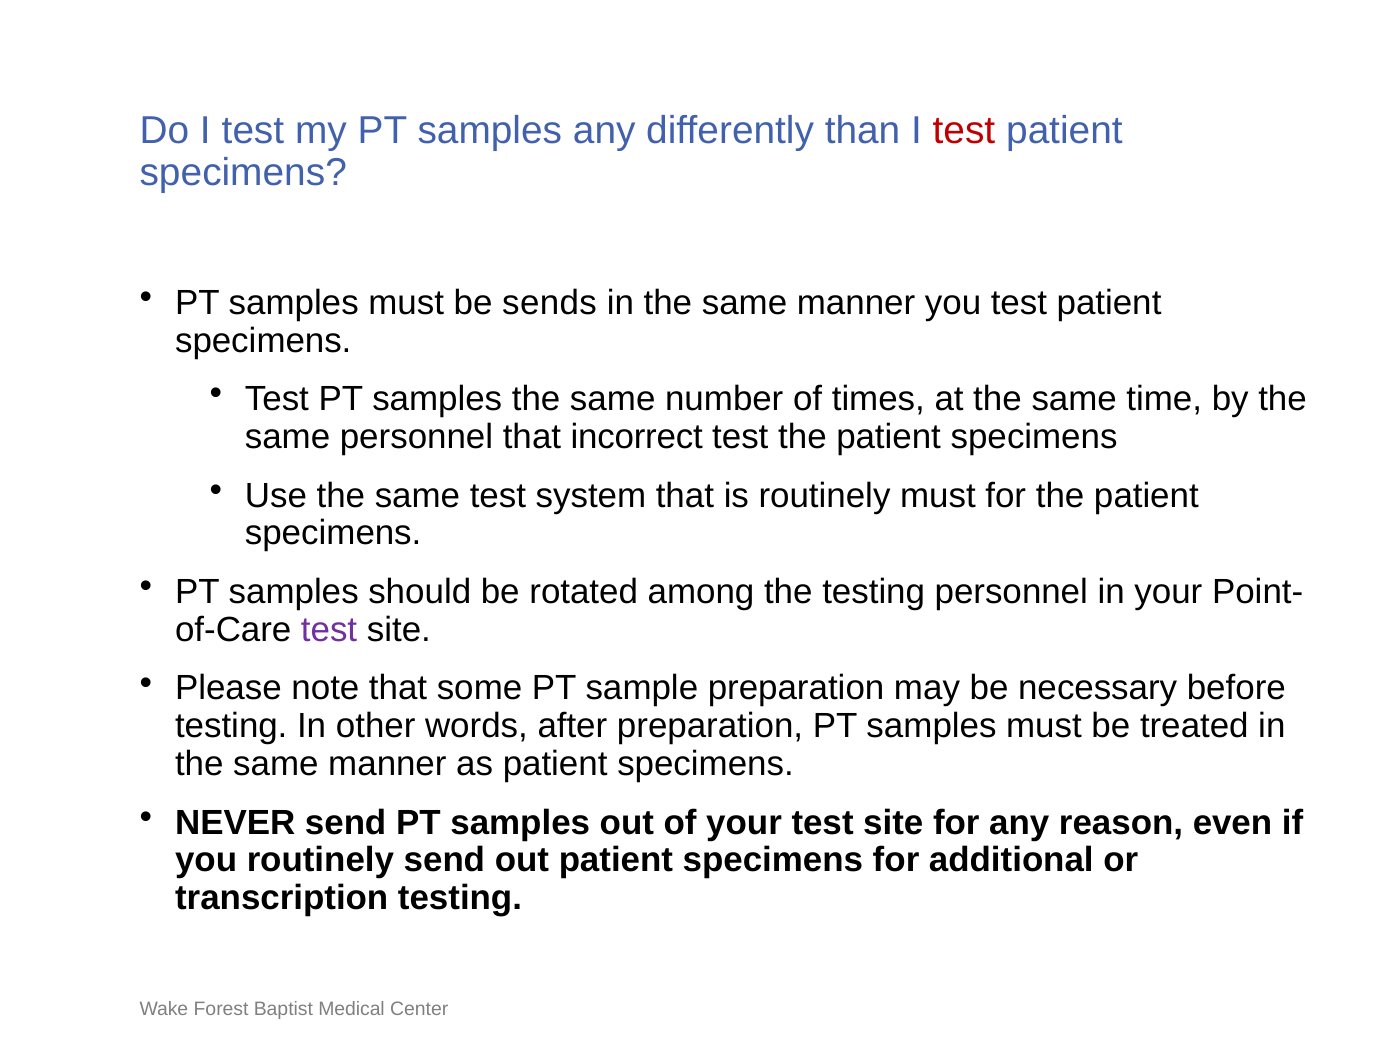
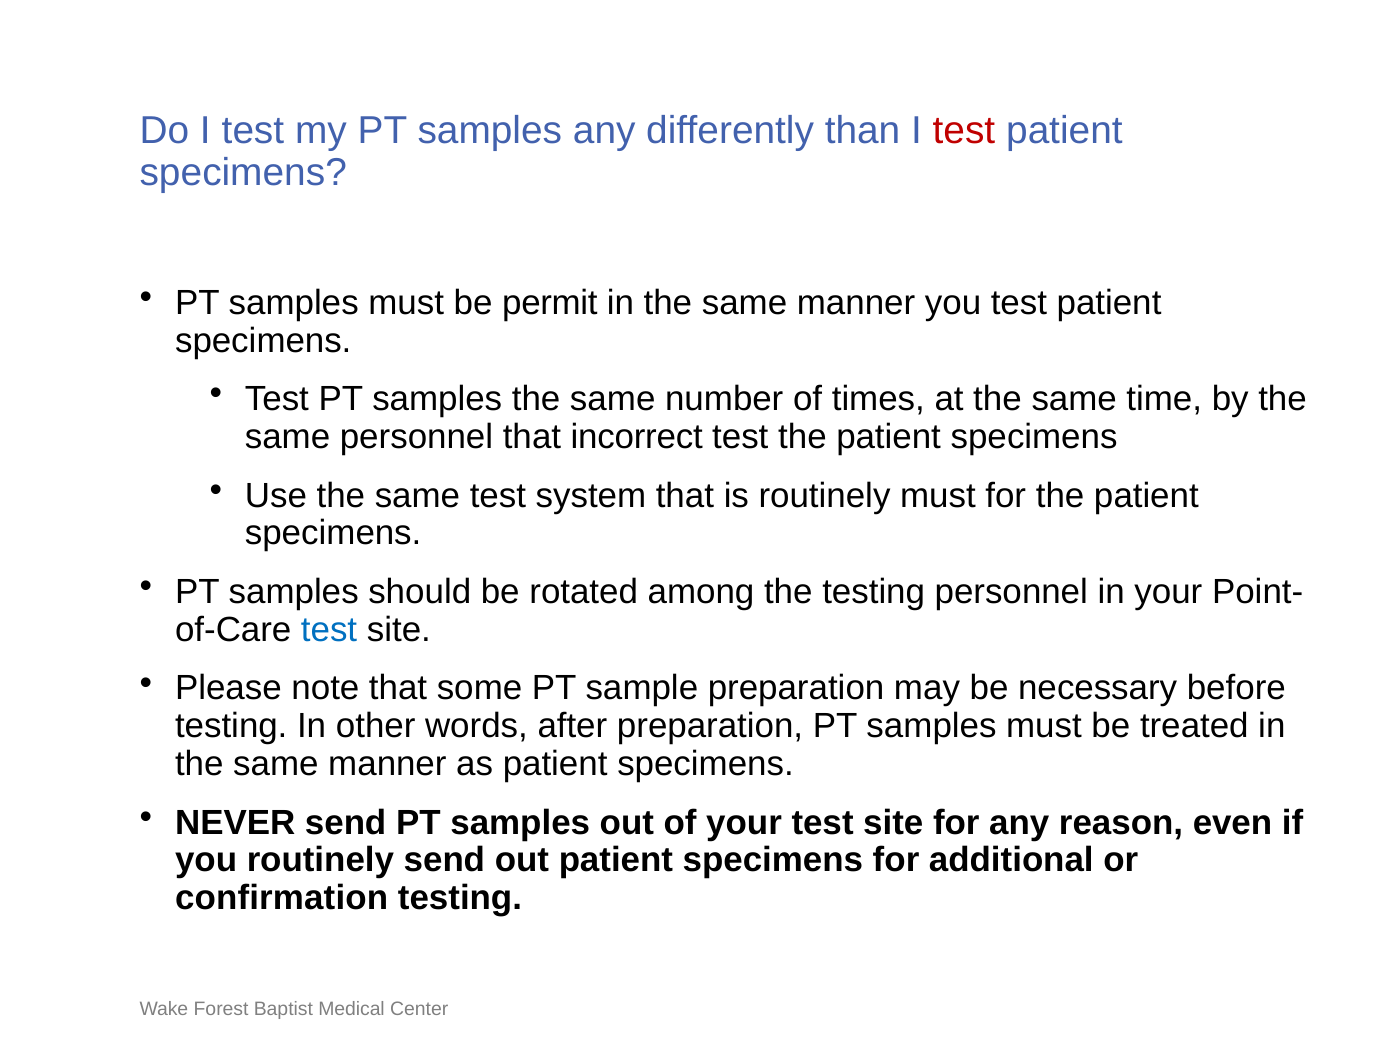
sends: sends -> permit
test at (329, 630) colour: purple -> blue
transcription: transcription -> confirmation
